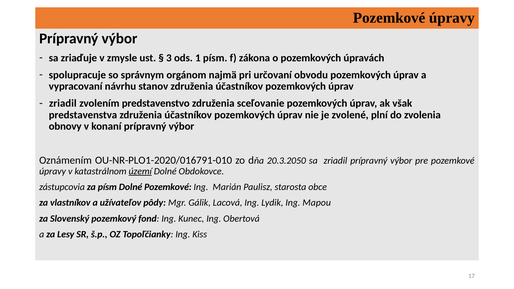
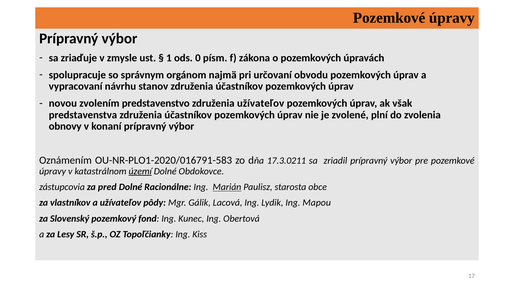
3: 3 -> 1
1: 1 -> 0
zriadil at (63, 103): zriadil -> novou
združenia sceľovanie: sceľovanie -> užívateľov
OU-NR-PLO1-2020/016791-010: OU-NR-PLO1-2020/016791-010 -> OU-NR-PLO1-2020/016791-583
20.3.2050: 20.3.2050 -> 17.3.0211
za písm: písm -> pred
Dolné Pozemkové: Pozemkové -> Racionálne
Marián underline: none -> present
